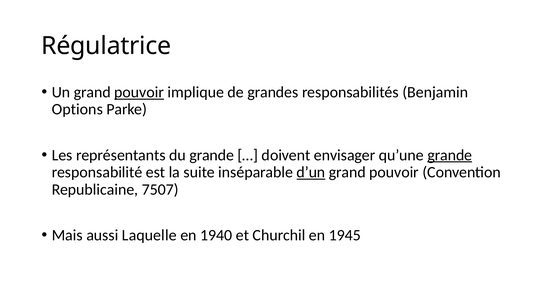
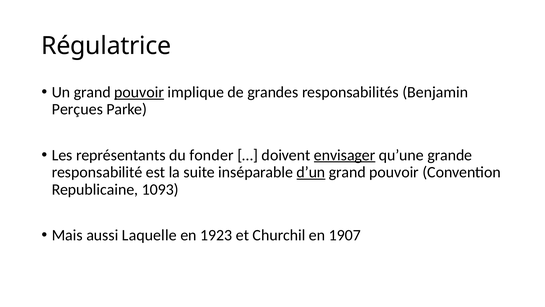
Options: Options -> Perçues
du grande: grande -> fonder
envisager underline: none -> present
grande at (450, 155) underline: present -> none
7507: 7507 -> 1093
1940: 1940 -> 1923
1945: 1945 -> 1907
